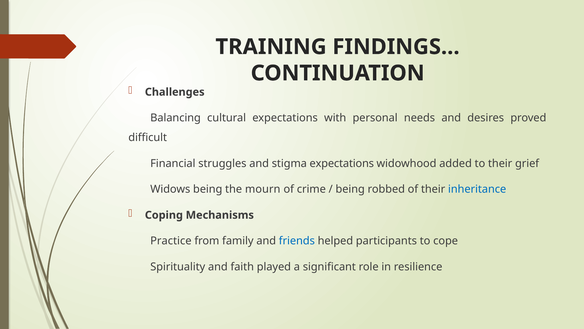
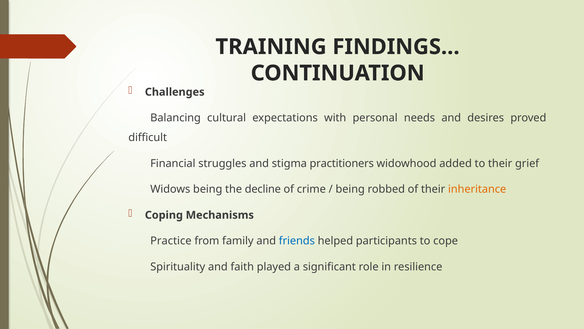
stigma expectations: expectations -> practitioners
mourn: mourn -> decline
inheritance colour: blue -> orange
